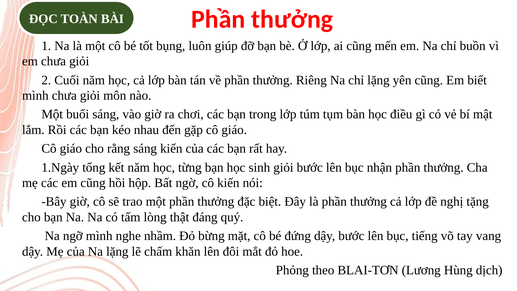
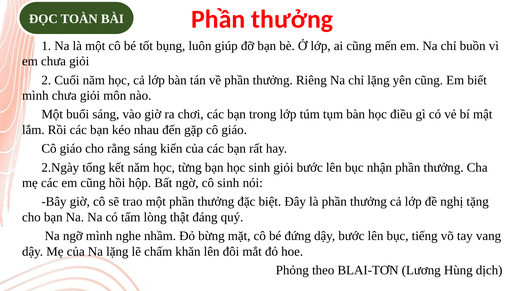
1.Ngày: 1.Ngày -> 2.Ngày
cô kiến: kiến -> sinh
